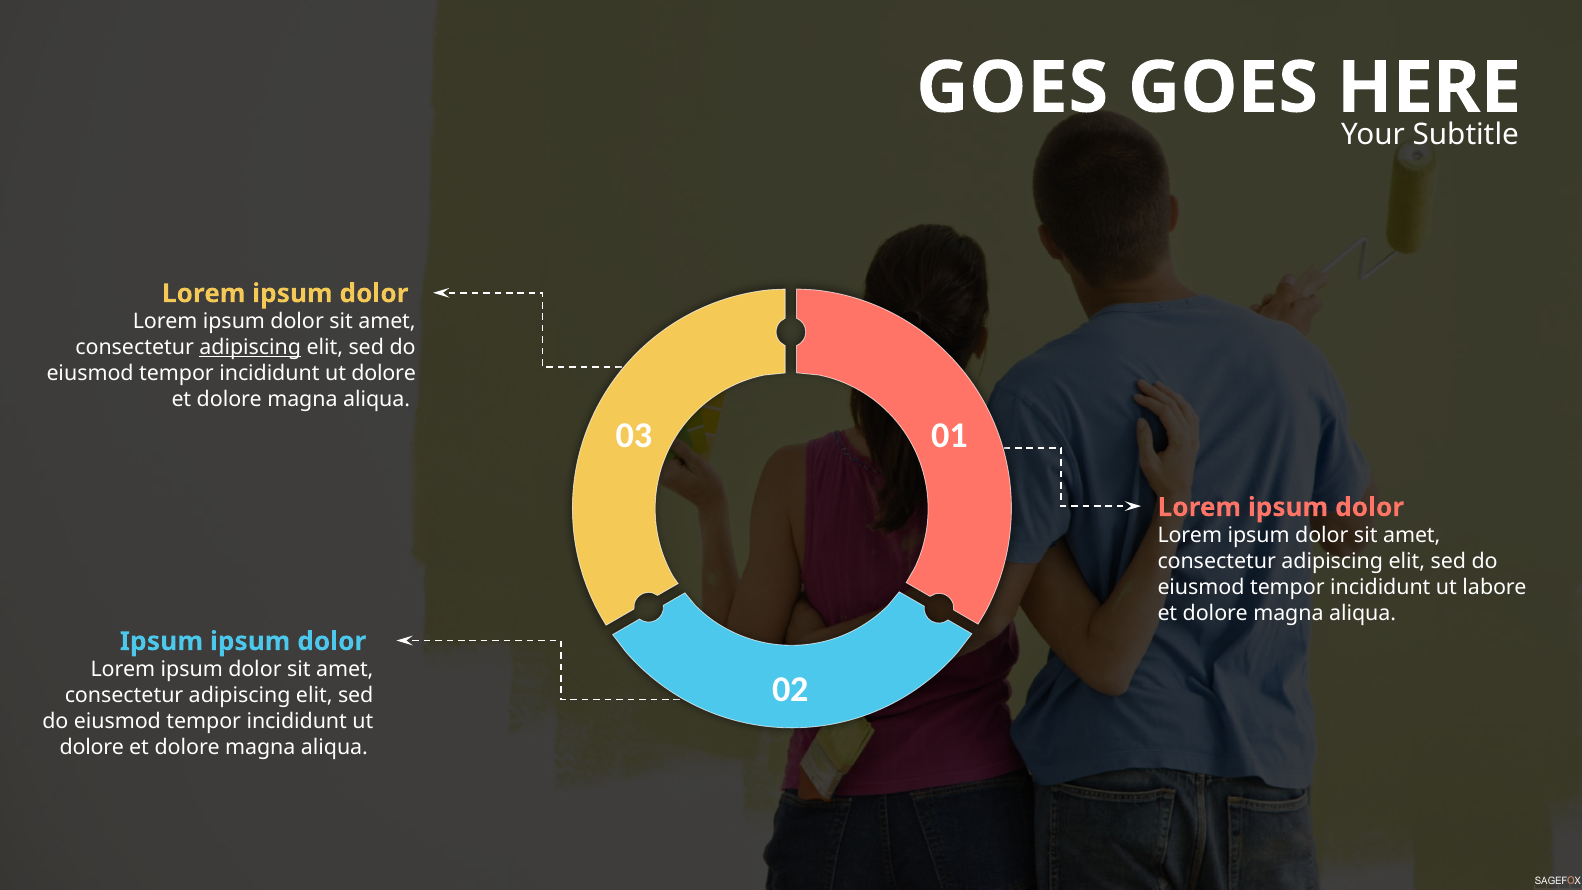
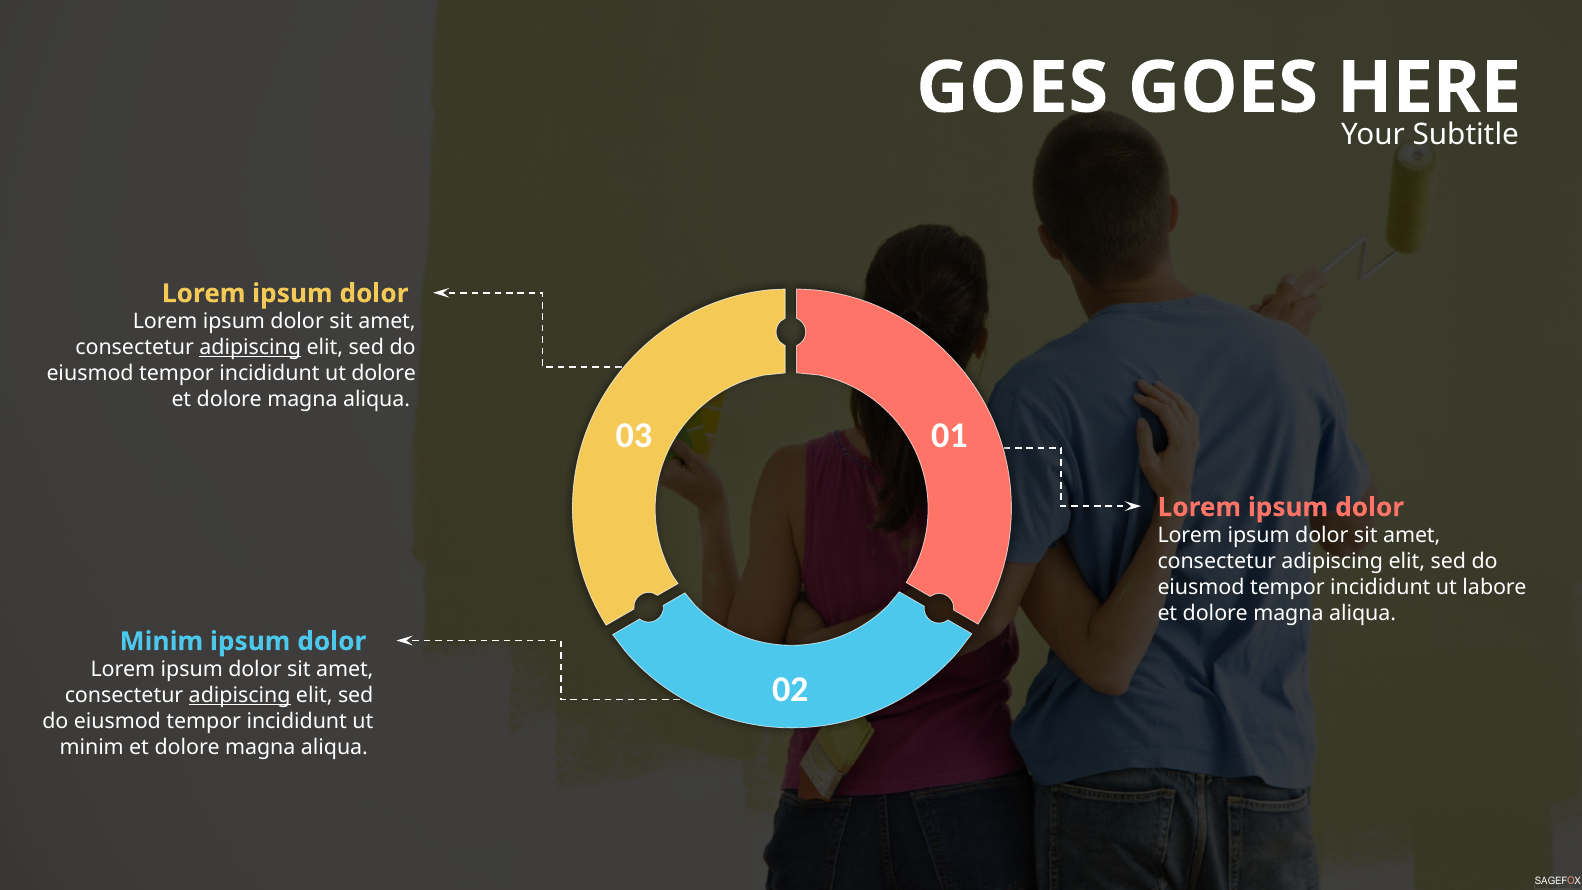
Ipsum at (161, 641): Ipsum -> Minim
adipiscing at (240, 695) underline: none -> present
dolore at (92, 747): dolore -> minim
